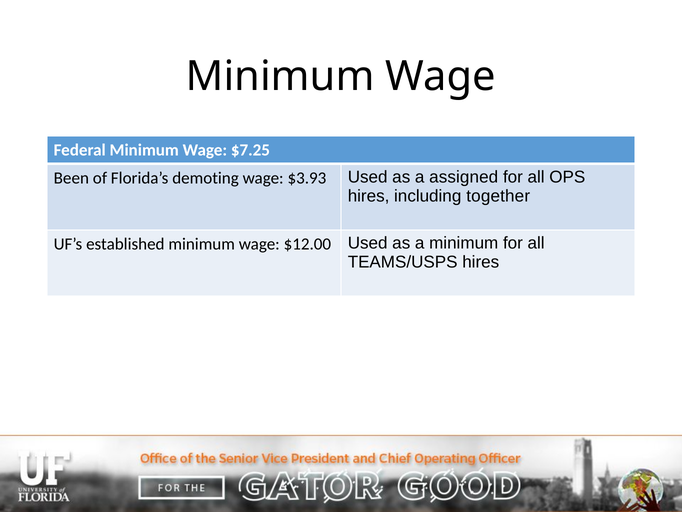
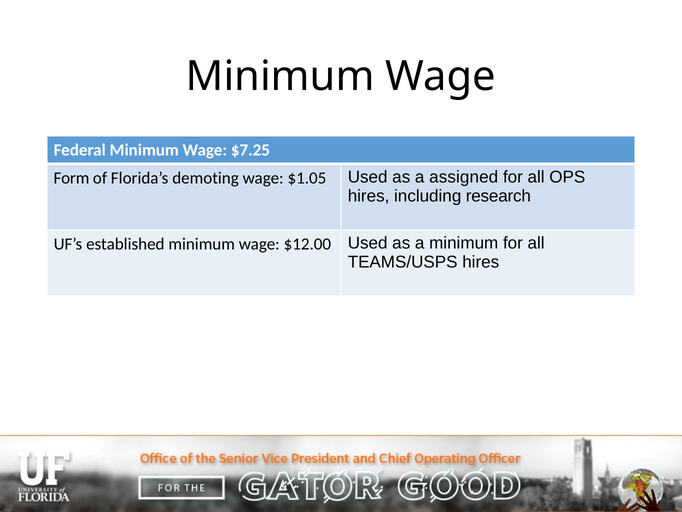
Been: Been -> Form
$3.93: $3.93 -> $1.05
together: together -> research
